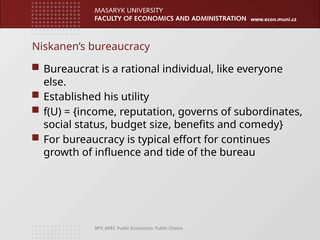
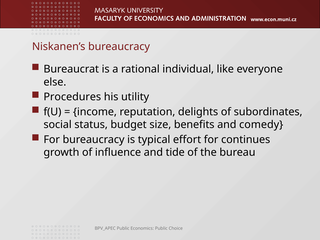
Established: Established -> Procedures
governs: governs -> delights
